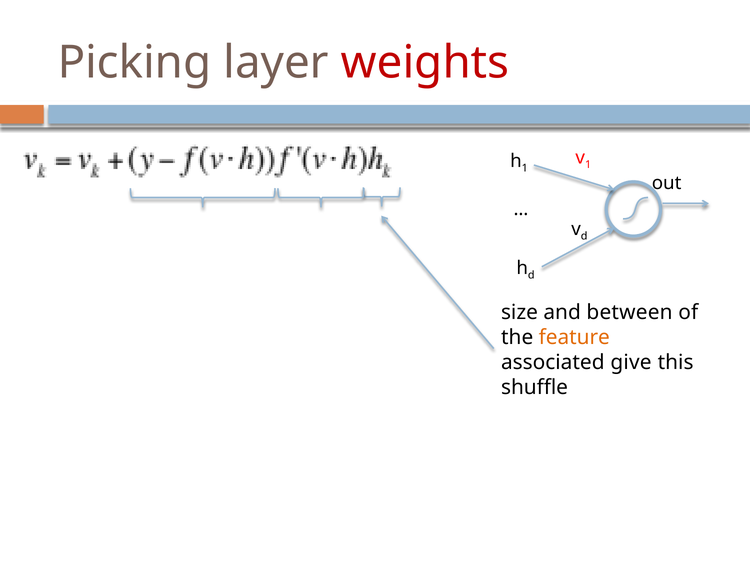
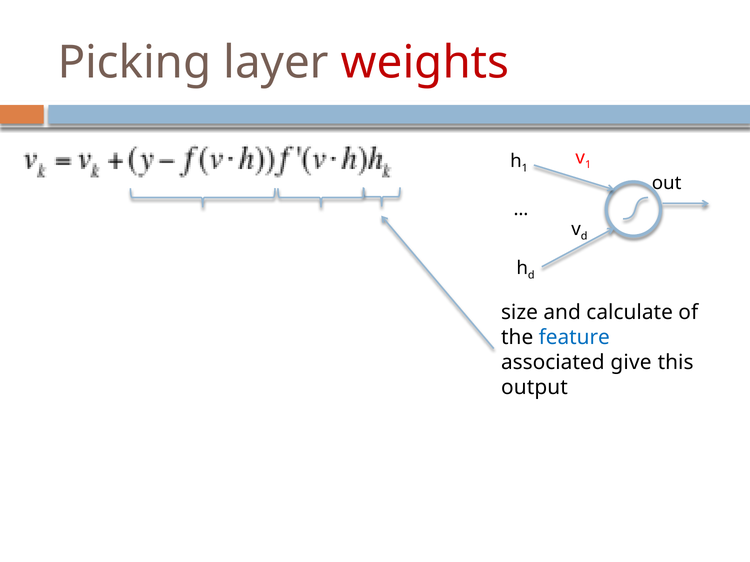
between: between -> calculate
feature colour: orange -> blue
shuffle: shuffle -> output
